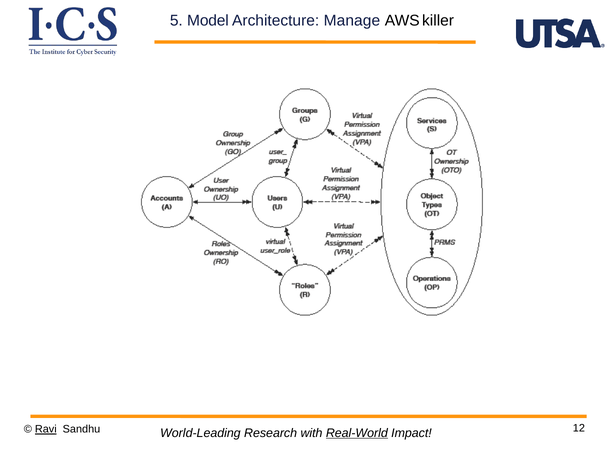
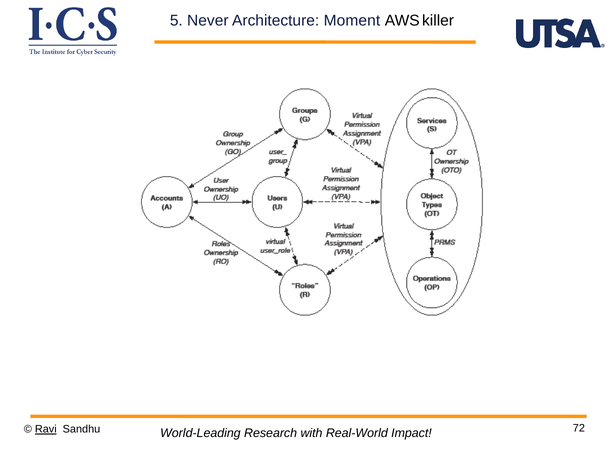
Model: Model -> Never
Manage: Manage -> Moment
12: 12 -> 72
Real-World underline: present -> none
